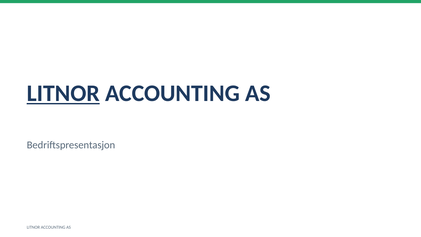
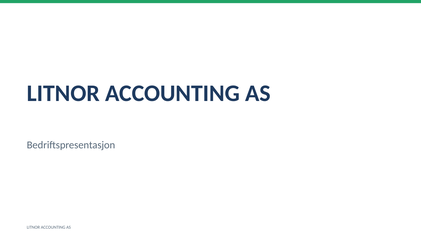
LITNOR at (63, 93) underline: present -> none
